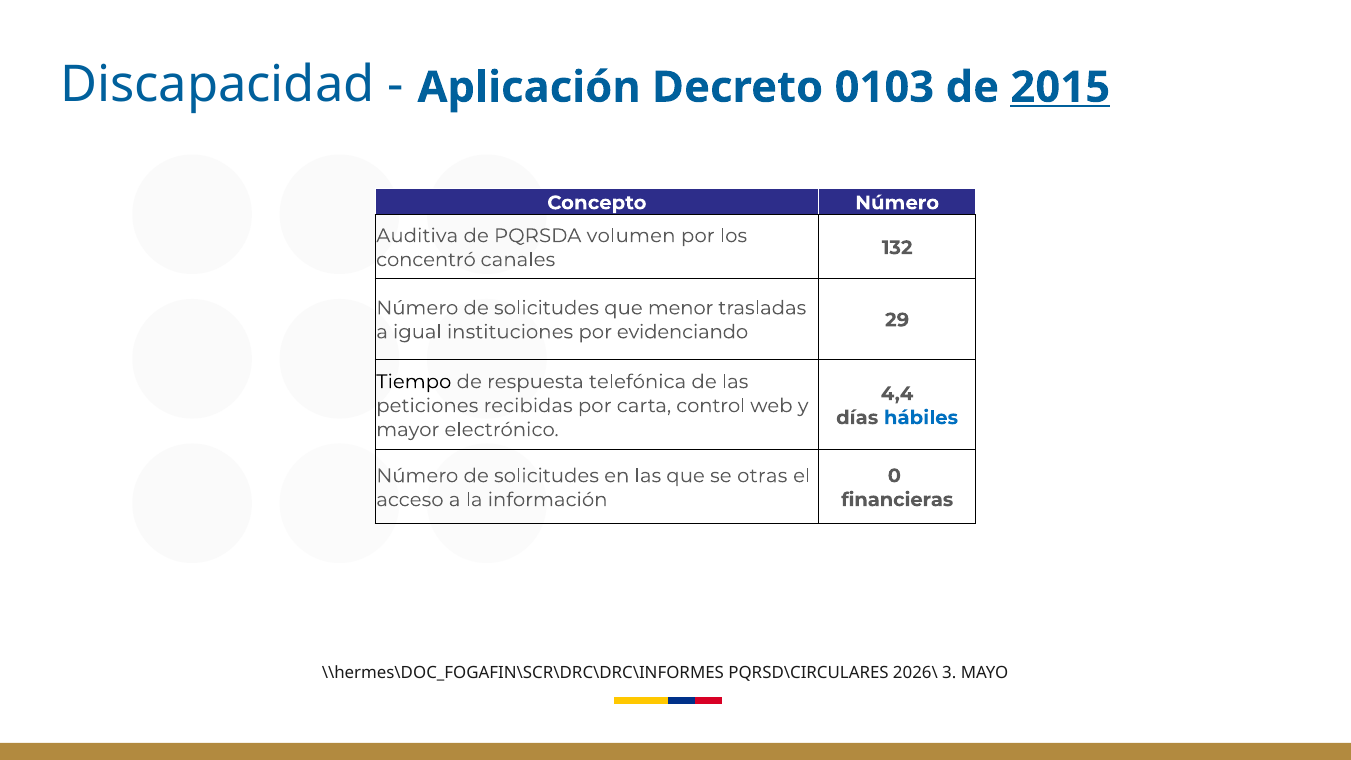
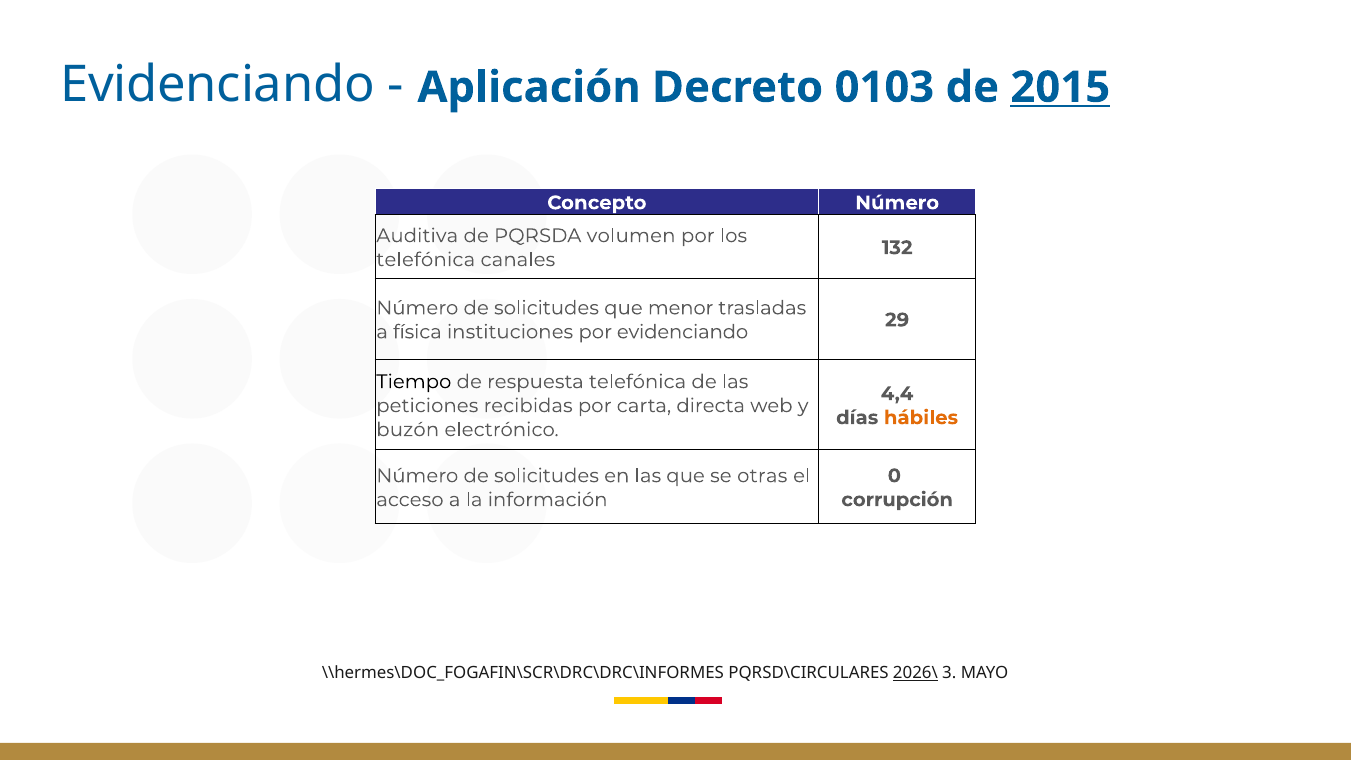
Discapacidad at (217, 85): Discapacidad -> Evidenciando
concentró at (426, 260): concentró -> telefónica
igual: igual -> física
control: control -> directa
hábiles colour: blue -> orange
mayor: mayor -> buzón
financieras: financieras -> corrupción
2026\ underline: none -> present
